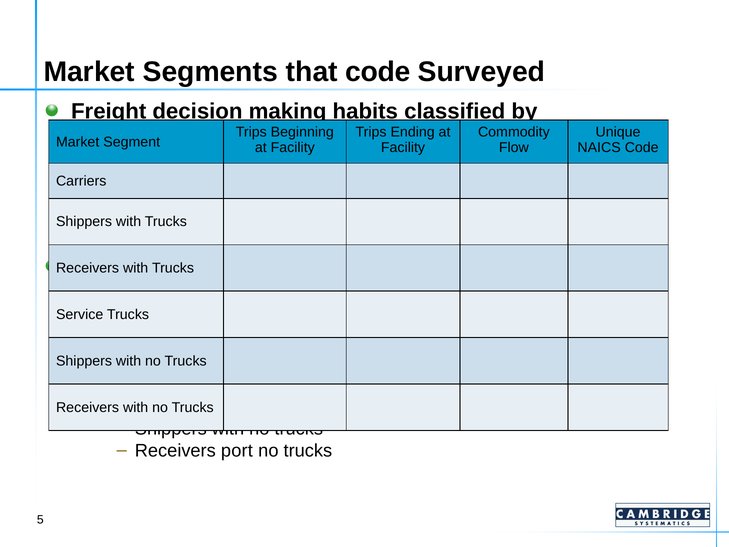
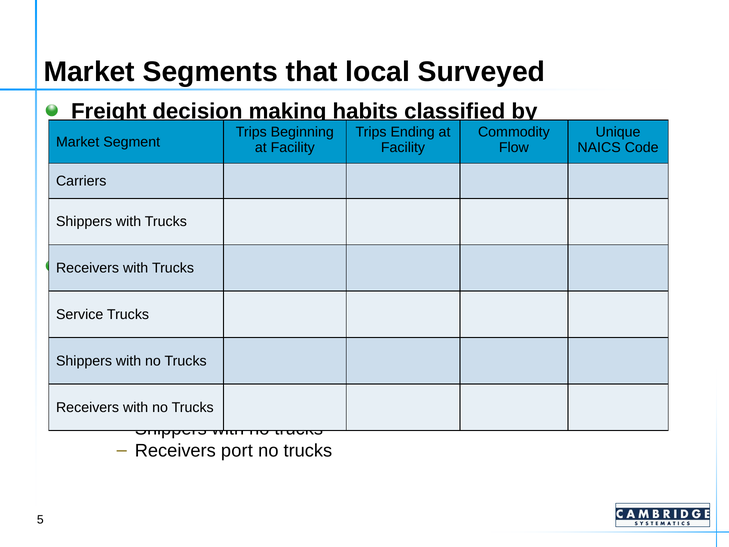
that code: code -> local
